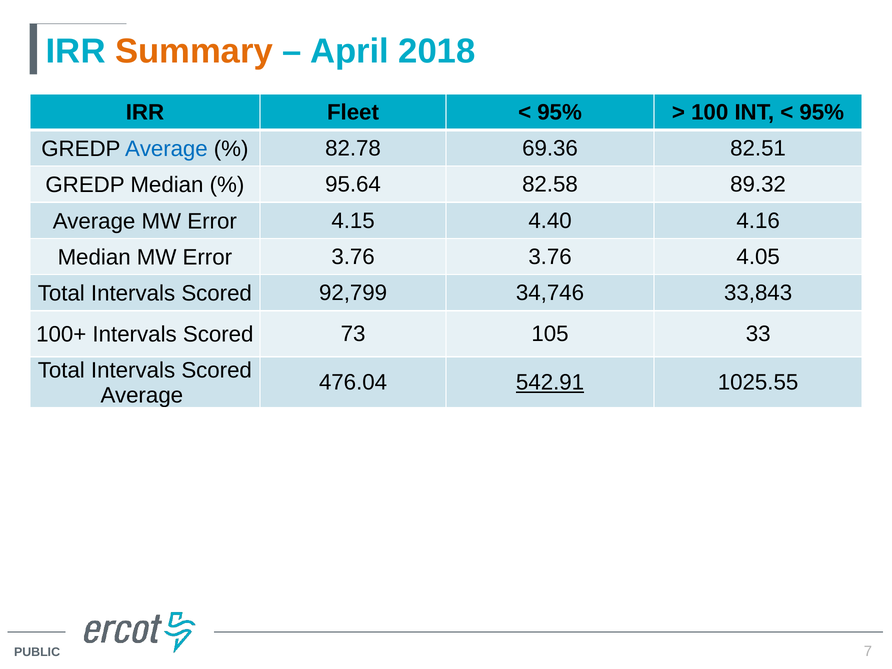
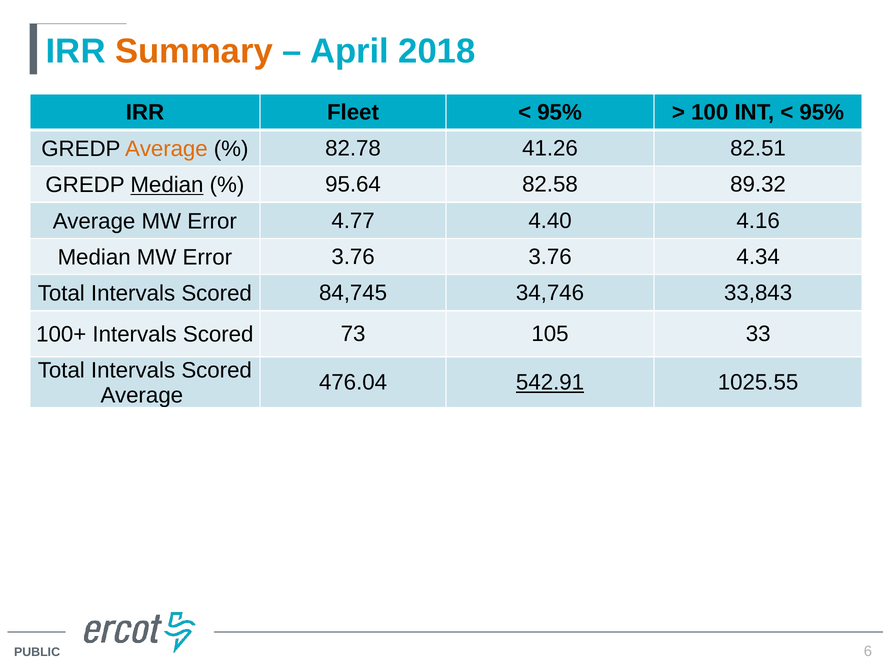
Average at (166, 149) colour: blue -> orange
69.36: 69.36 -> 41.26
Median at (167, 185) underline: none -> present
4.15: 4.15 -> 4.77
4.05: 4.05 -> 4.34
92,799: 92,799 -> 84,745
7: 7 -> 6
